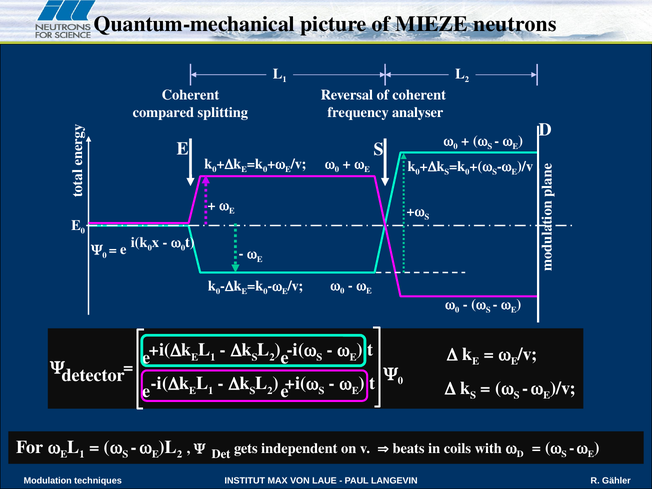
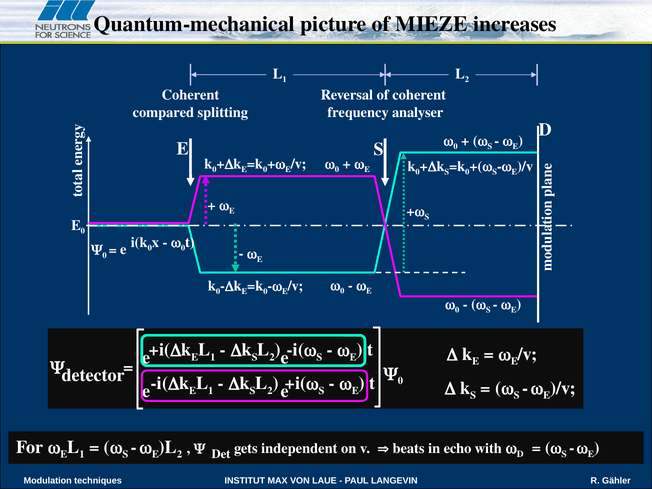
neutrons: neutrons -> increases
coils: coils -> echo
